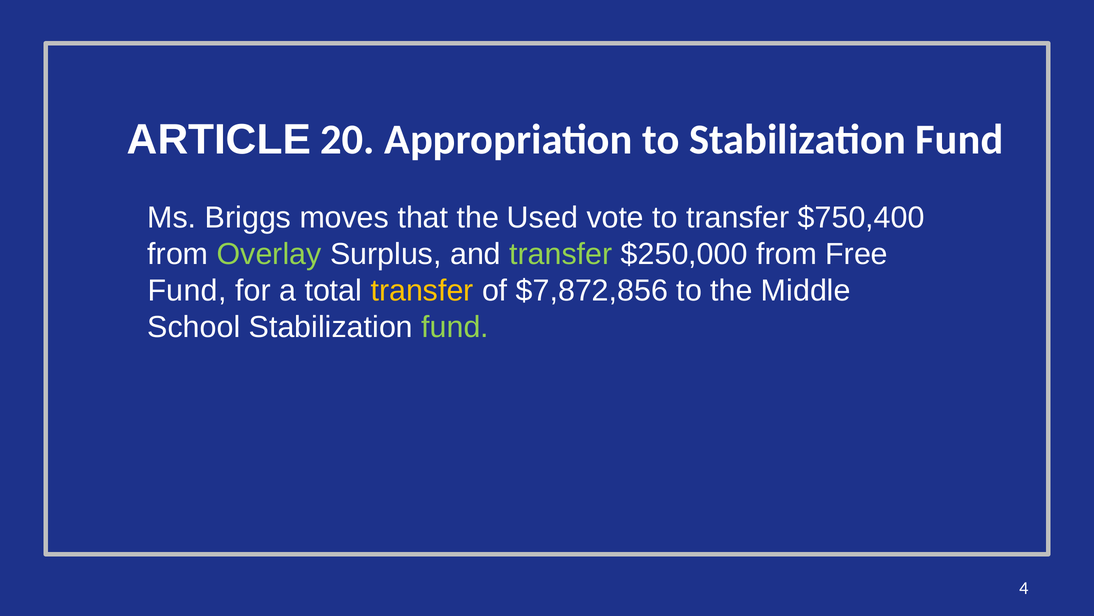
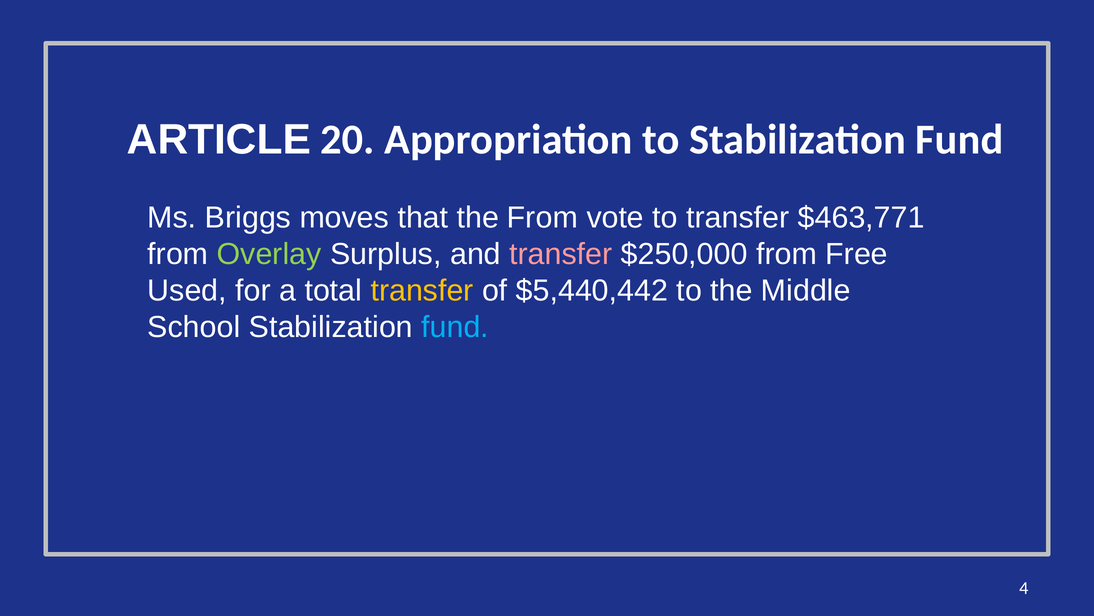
the Used: Used -> From
$750,400: $750,400 -> $463,771
transfer at (561, 254) colour: light green -> pink
Fund at (187, 290): Fund -> Used
$7,872,856: $7,872,856 -> $5,440,442
fund at (455, 327) colour: light green -> light blue
